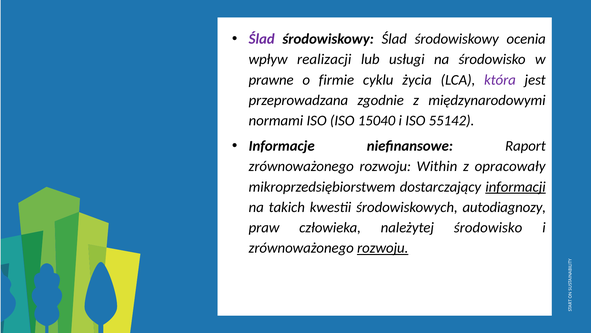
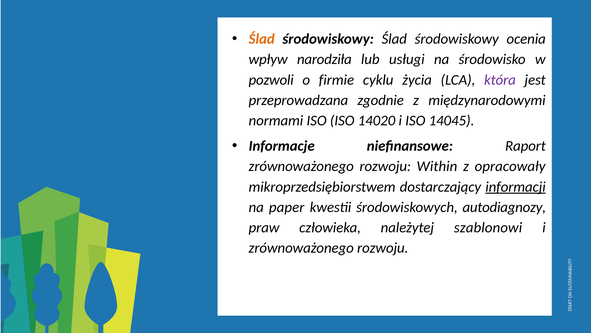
Ślad at (262, 39) colour: purple -> orange
realizacji: realizacji -> narodziła
prawne: prawne -> pozwoli
15040: 15040 -> 14020
55142: 55142 -> 14045
takich: takich -> paper
należytej środowisko: środowisko -> szablonowi
rozwoju at (383, 248) underline: present -> none
